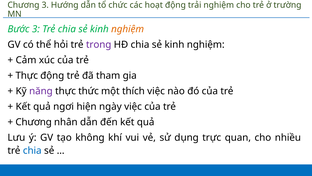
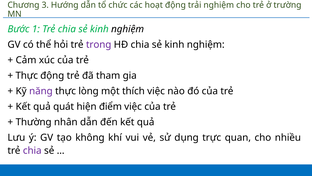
Bước 3: 3 -> 1
nghiệm at (128, 29) colour: orange -> black
thức: thức -> lòng
ngơi: ngơi -> quát
ngày: ngày -> điểm
Chương at (34, 122): Chương -> Thường
chia at (32, 150) colour: blue -> purple
